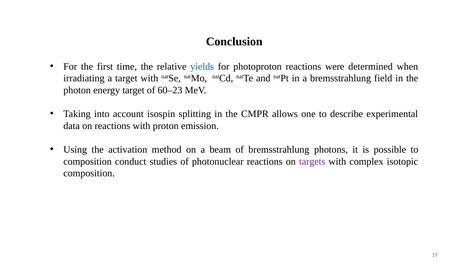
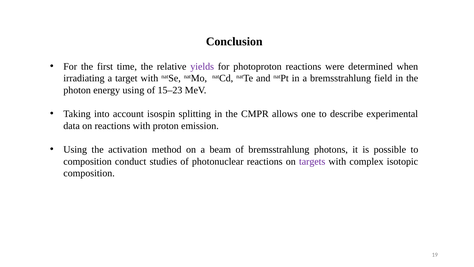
yields colour: blue -> purple
energy target: target -> using
60–23: 60–23 -> 15–23
